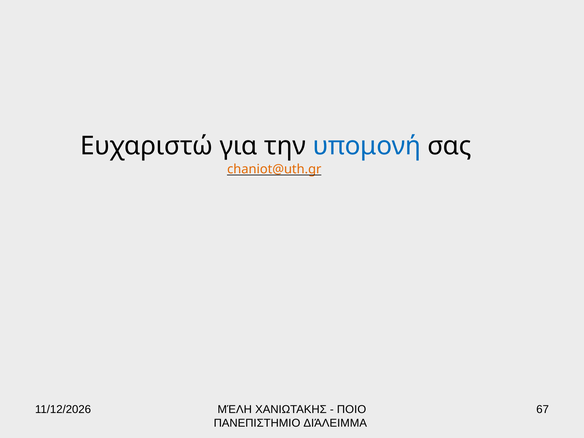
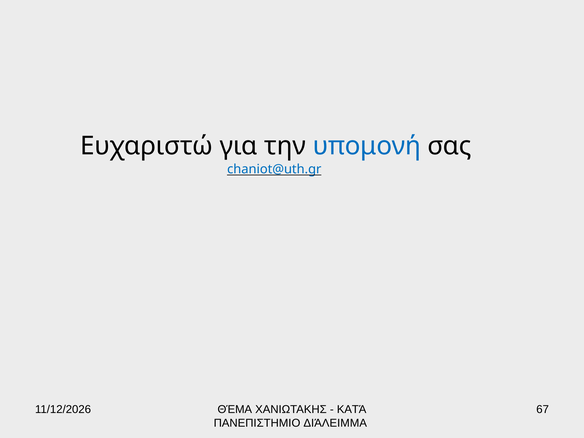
chaniot@uth.gr colour: orange -> blue
ΜΈΛΗ: ΜΈΛΗ -> ΘΈΜΑ
ΠΟΙΟ: ΠΟΙΟ -> ΚΑΤΆ
